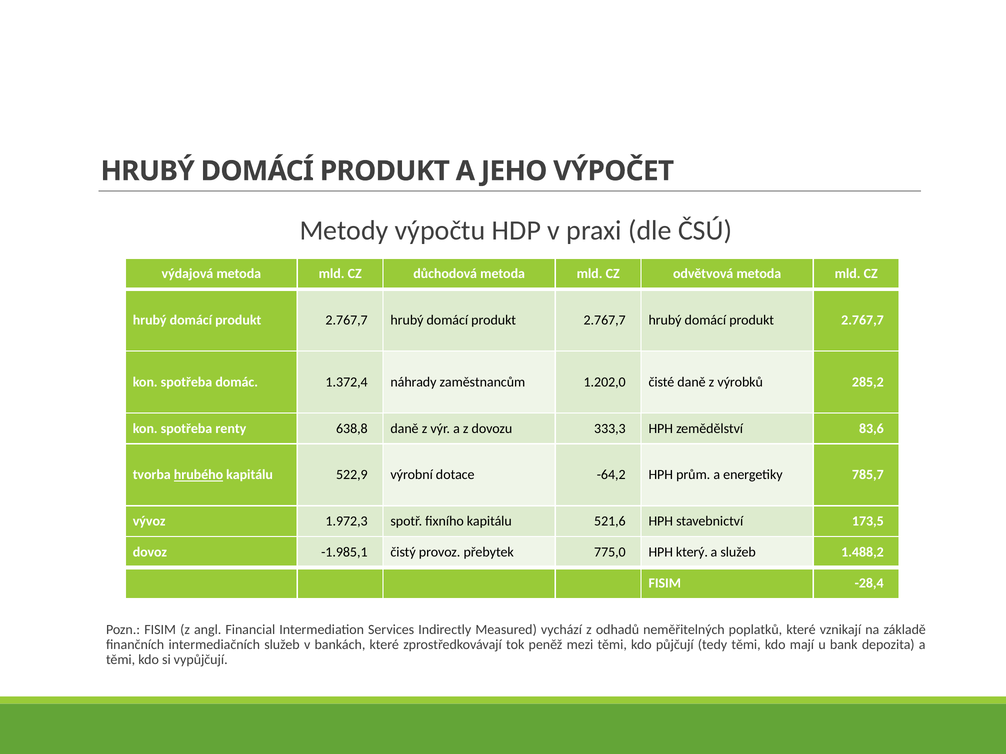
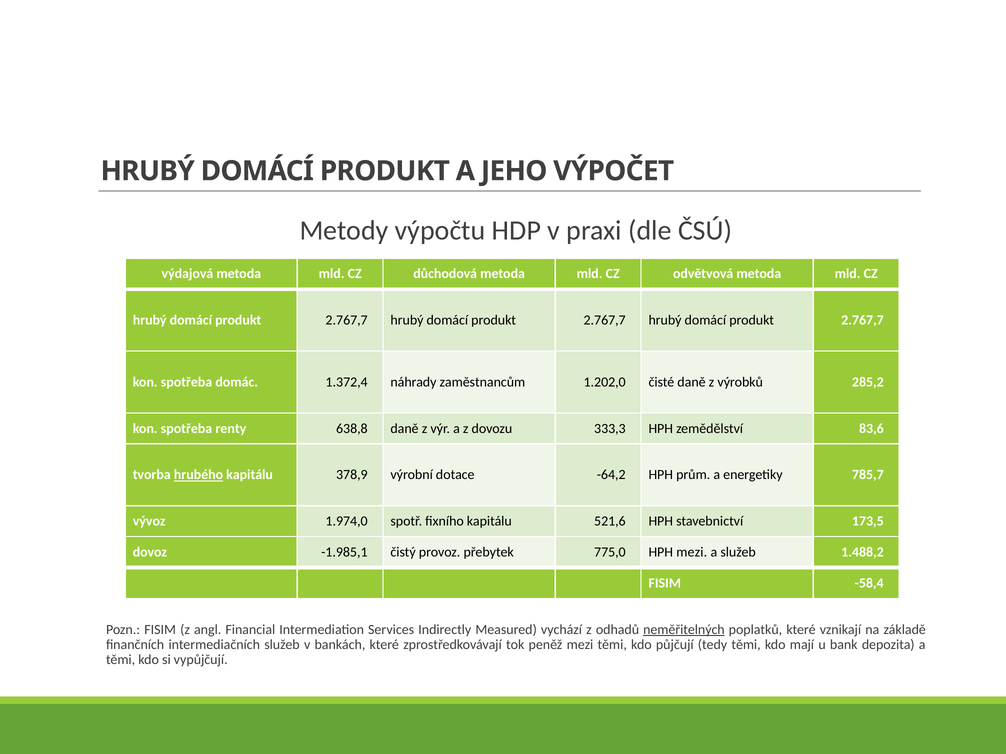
522,9: 522,9 -> 378,9
1.972,3: 1.972,3 -> 1.974,0
HPH který: který -> mezi
-28,4: -28,4 -> -58,4
neměřitelných underline: none -> present
